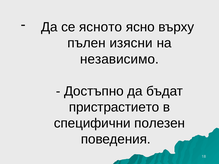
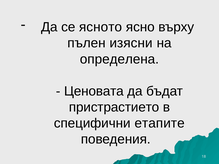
независимо: независимо -> определена
Достъпно: Достъпно -> Ценовата
полезен: полезен -> етапите
